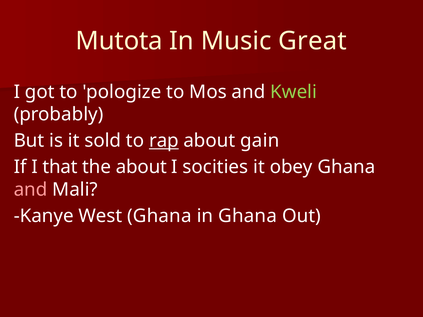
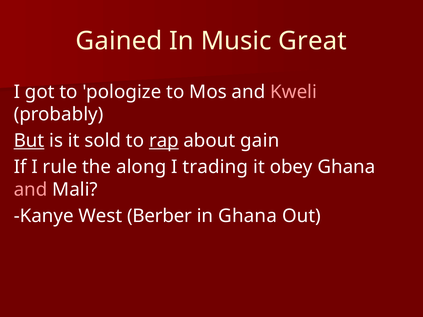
Mutota: Mutota -> Gained
Kweli colour: light green -> pink
But underline: none -> present
that: that -> rule
the about: about -> along
socities: socities -> trading
West Ghana: Ghana -> Berber
